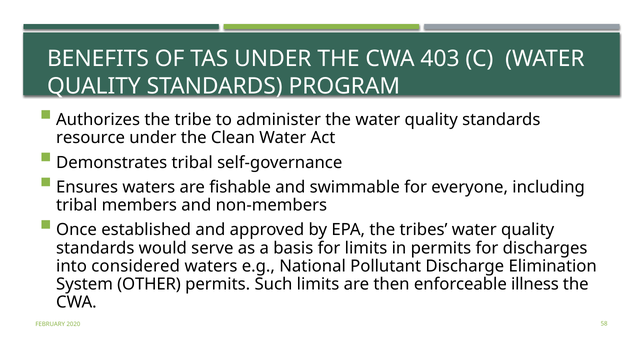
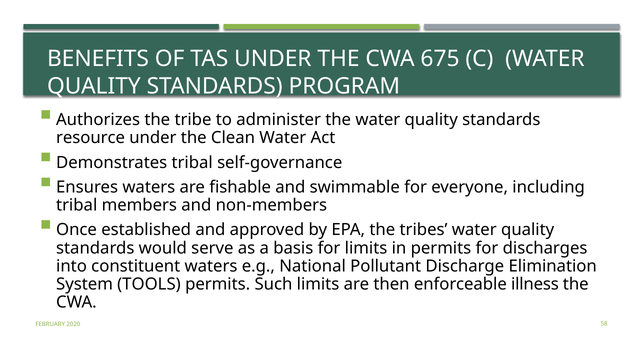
403: 403 -> 675
considered: considered -> constituent
OTHER: OTHER -> TOOLS
